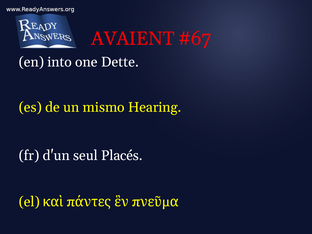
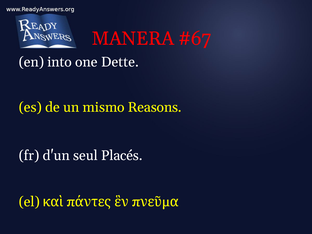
AVAIENT: AVAIENT -> MANERA
Hearing: Hearing -> Reasons
